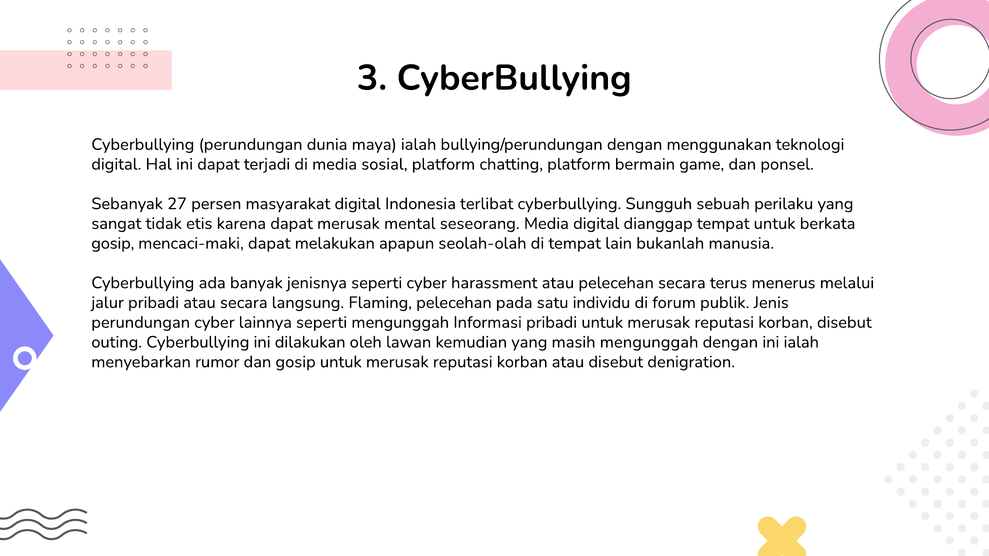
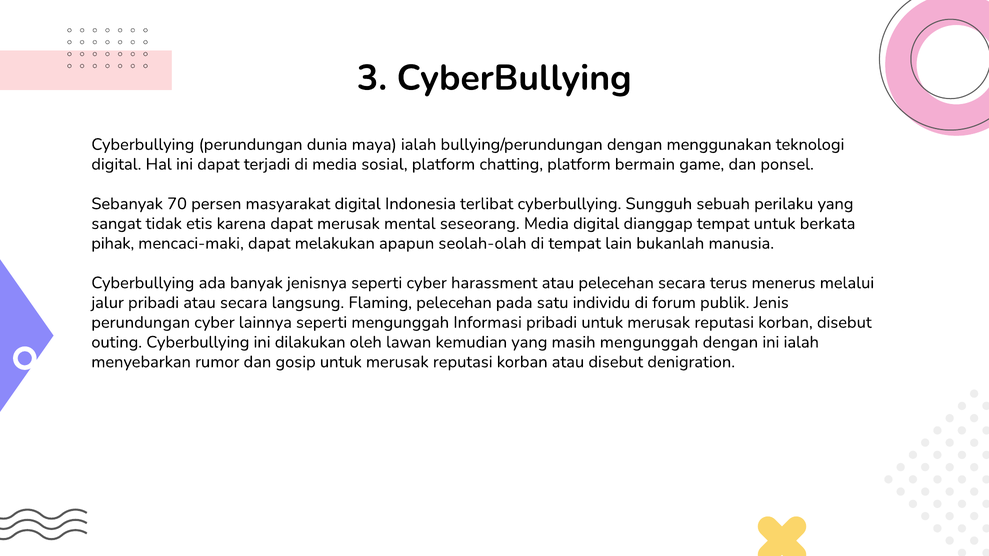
27: 27 -> 70
gosip at (113, 243): gosip -> pihak
